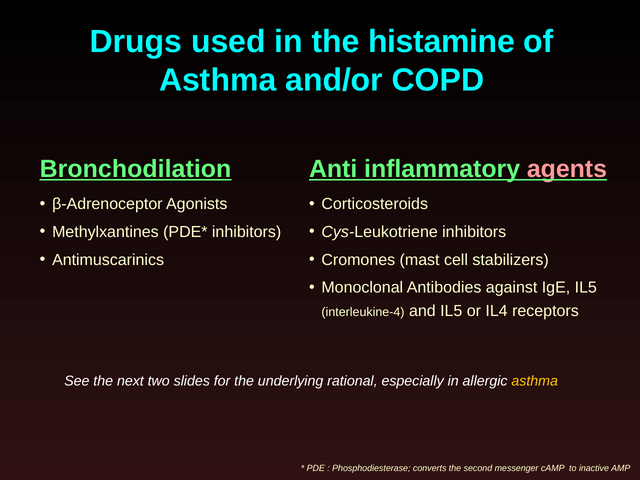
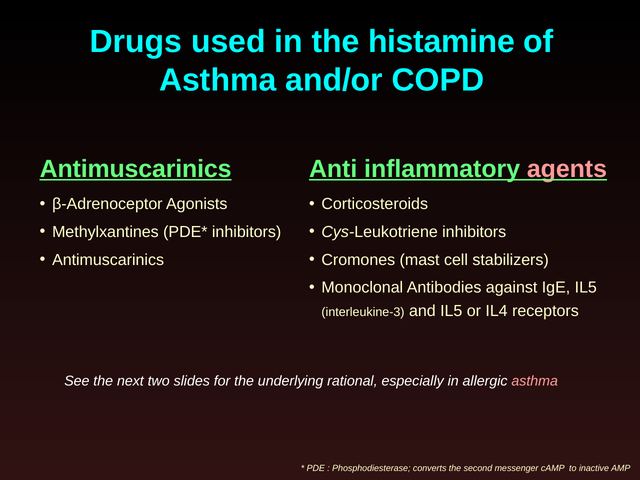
Bronchodilation at (135, 169): Bronchodilation -> Antimuscarinics
interleukine-4: interleukine-4 -> interleukine-3
asthma at (535, 381) colour: yellow -> pink
